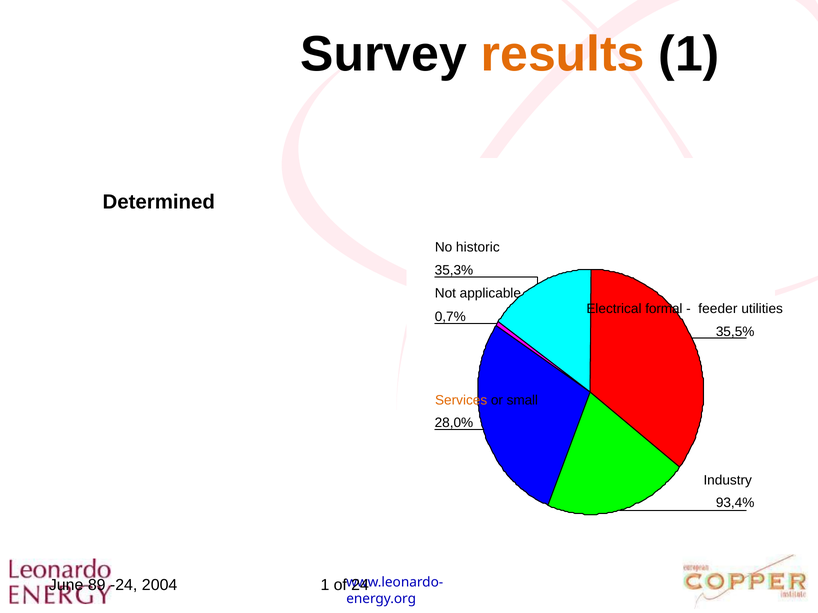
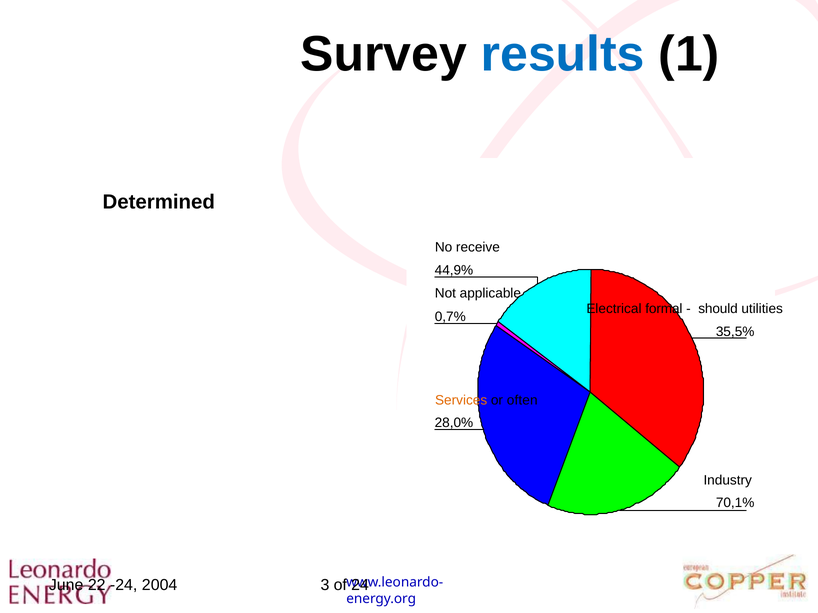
results colour: orange -> blue
historic: historic -> receive
35,3%: 35,3% -> 44,9%
feeder: feeder -> should
small: small -> often
93,4%: 93,4% -> 70,1%
89: 89 -> 22
2004 1: 1 -> 3
